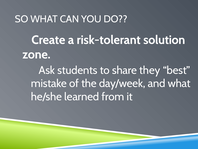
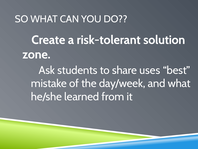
they: they -> uses
